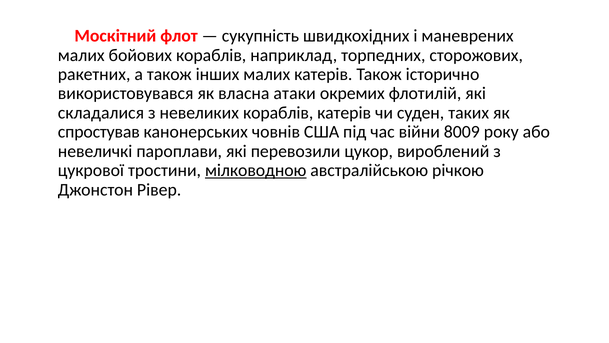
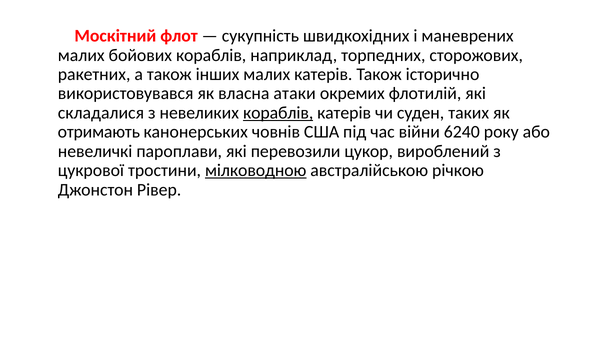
кораблів at (278, 113) underline: none -> present
спростував: спростував -> отримають
8009: 8009 -> 6240
